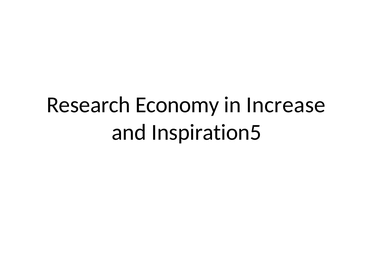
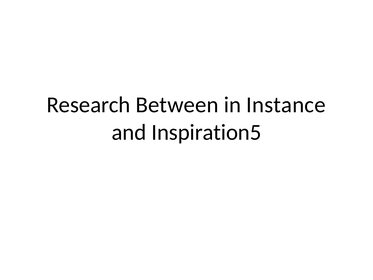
Economy: Economy -> Between
Increase: Increase -> Instance
